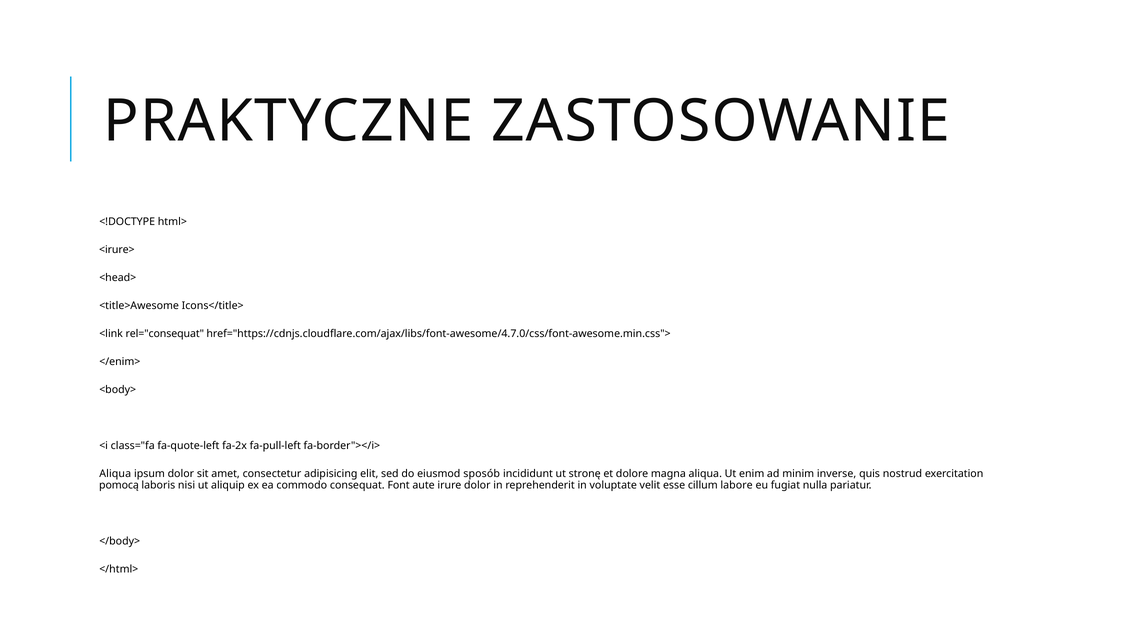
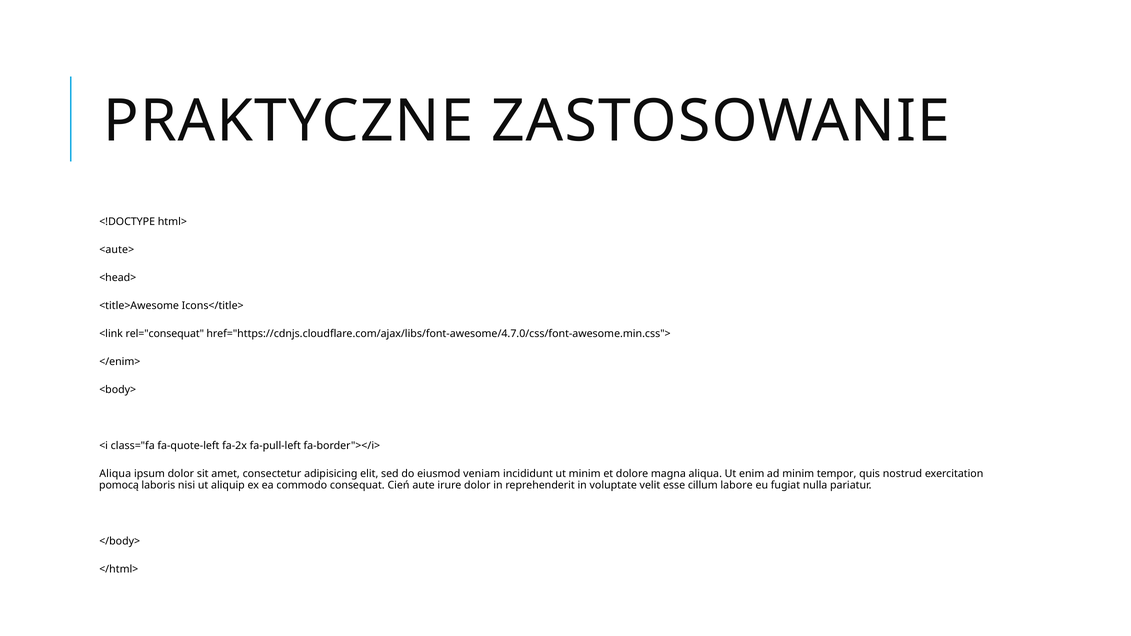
<irure>: <irure> -> <aute>
sposób: sposób -> veniam
ut stronę: stronę -> minim
inverse: inverse -> tempor
Font: Font -> Cień
